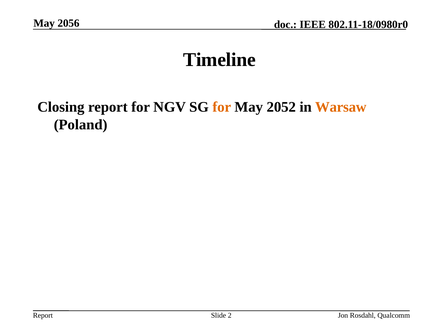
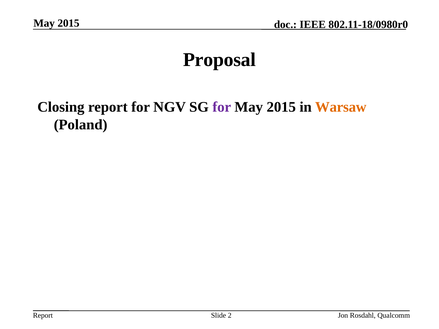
2056 at (68, 23): 2056 -> 2015
Timeline: Timeline -> Proposal
for at (222, 107) colour: orange -> purple
2052 at (281, 107): 2052 -> 2015
